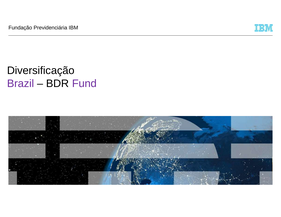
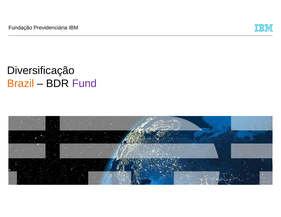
Brazil colour: purple -> orange
